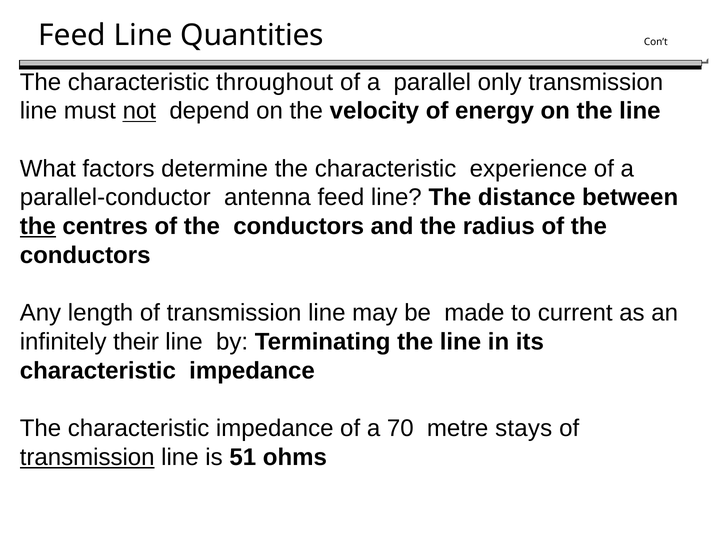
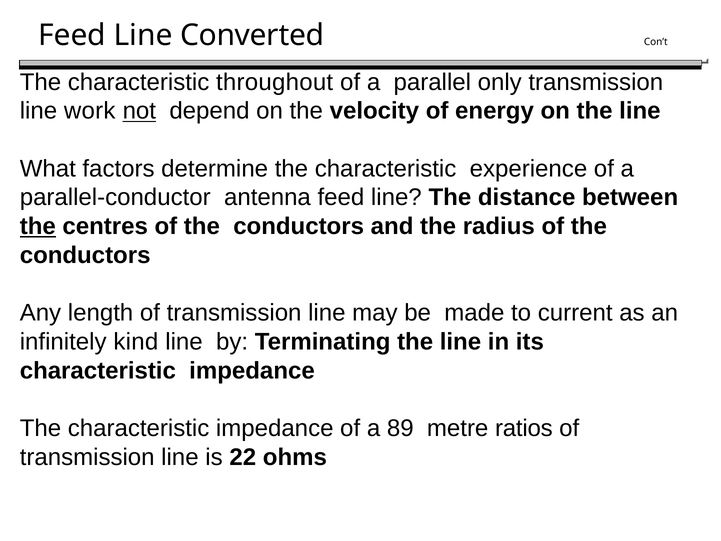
Quantities: Quantities -> Converted
must: must -> work
their: their -> kind
70: 70 -> 89
stays: stays -> ratios
transmission at (87, 457) underline: present -> none
51: 51 -> 22
